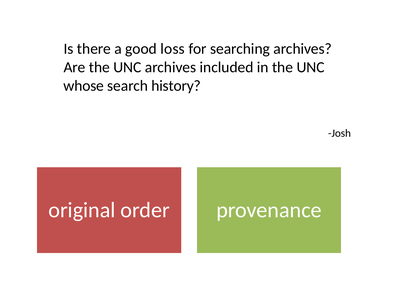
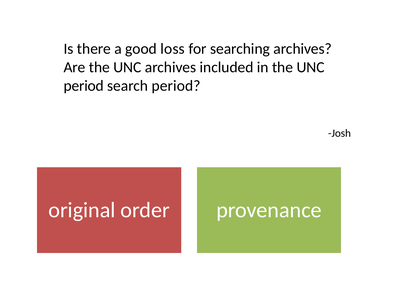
whose at (84, 86): whose -> period
search history: history -> period
